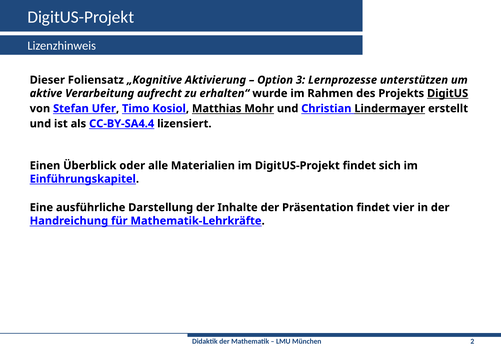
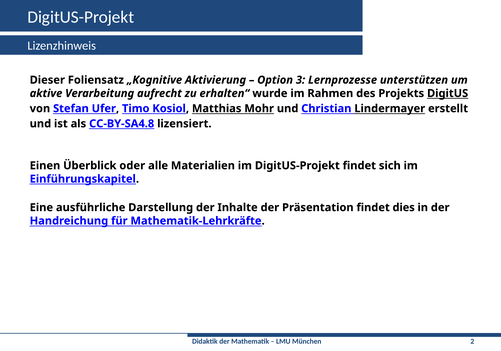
CC-BY-SA4.4: CC-BY-SA4.4 -> CC-BY-SA4.8
vier: vier -> dies
